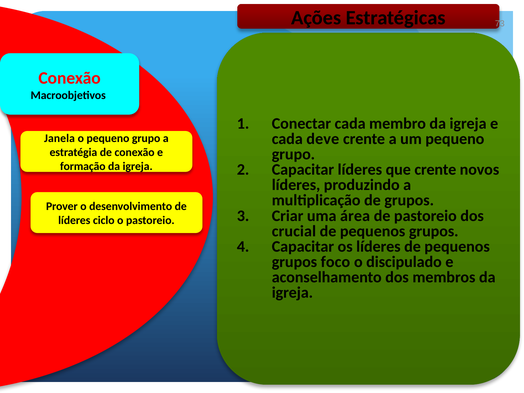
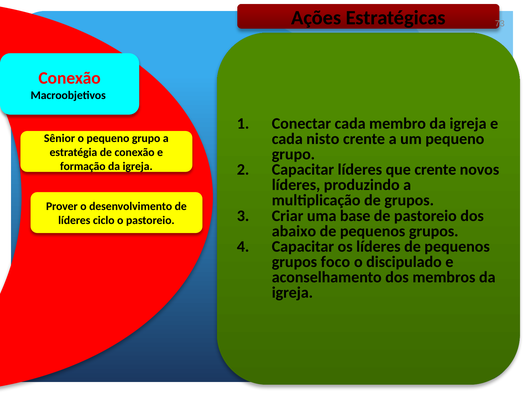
deve: deve -> nisto
Janela: Janela -> Sênior
área: área -> base
crucial: crucial -> abaixo
